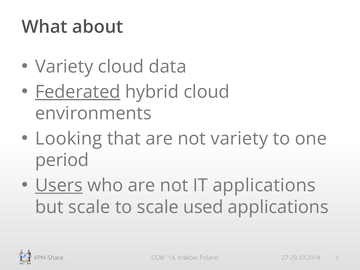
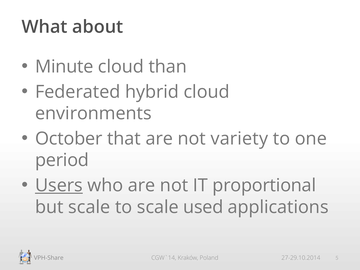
Variety at (64, 67): Variety -> Minute
data: data -> than
Federated underline: present -> none
Looking: Looking -> October
IT applications: applications -> proportional
